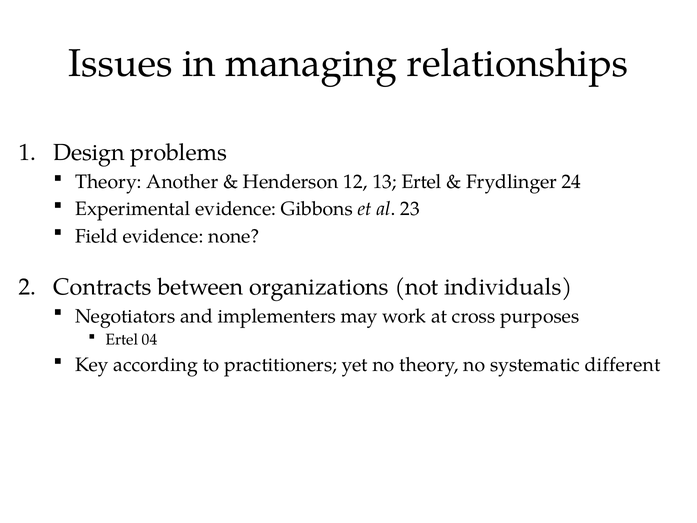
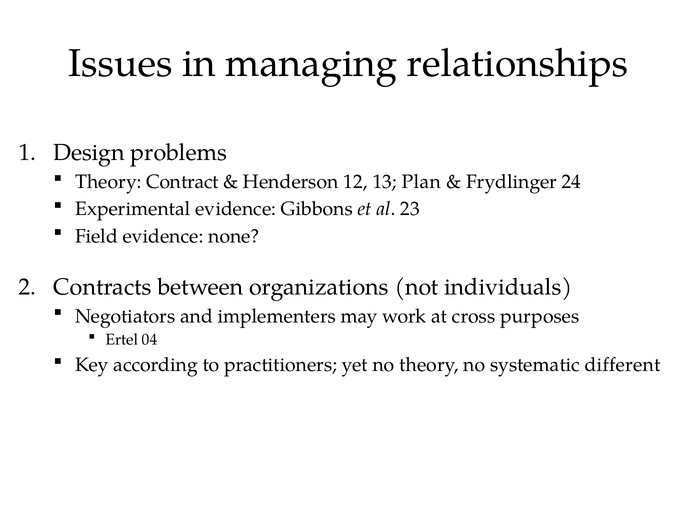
Another: Another -> Contract
13 Ertel: Ertel -> Plan
